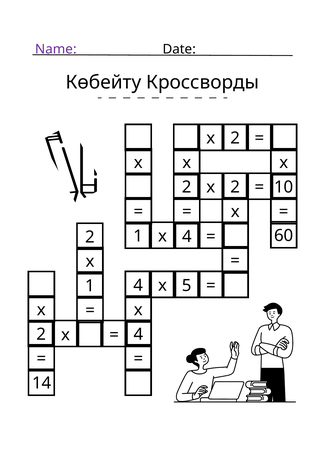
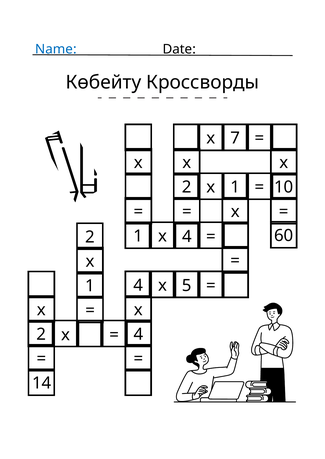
Name colour: purple -> blue
2 at (235, 138): 2 -> 7
2 at (235, 187): 2 -> 1
